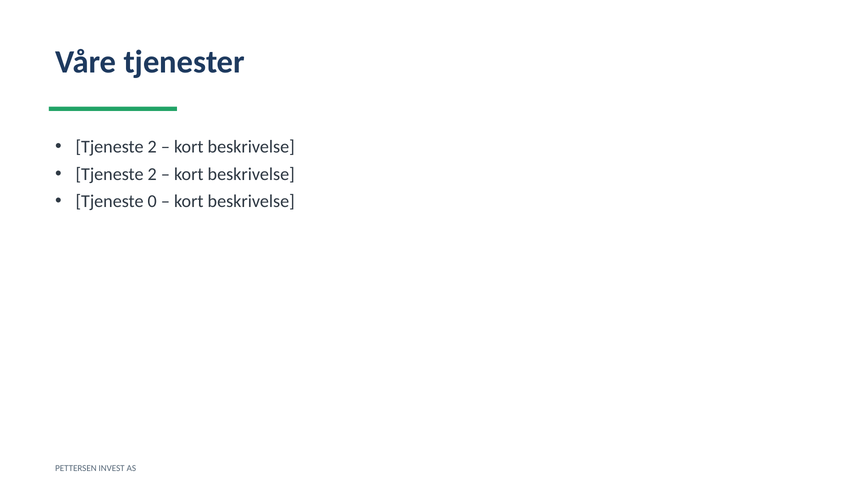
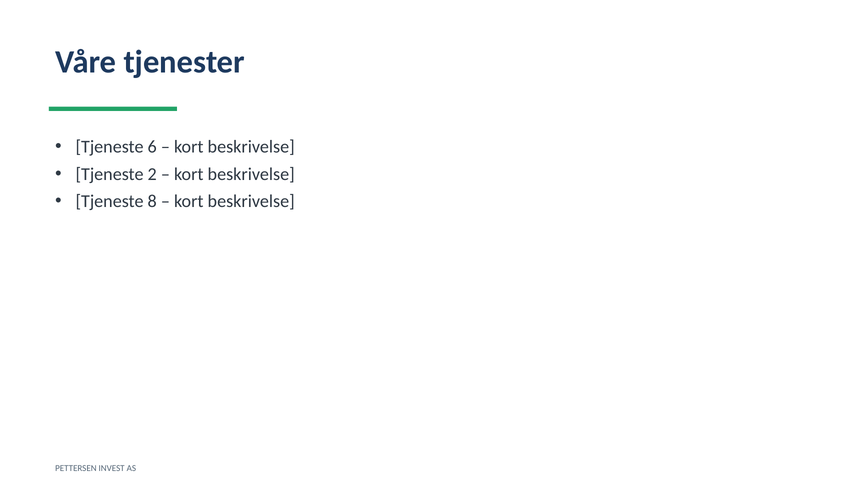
2 at (152, 147): 2 -> 6
0: 0 -> 8
